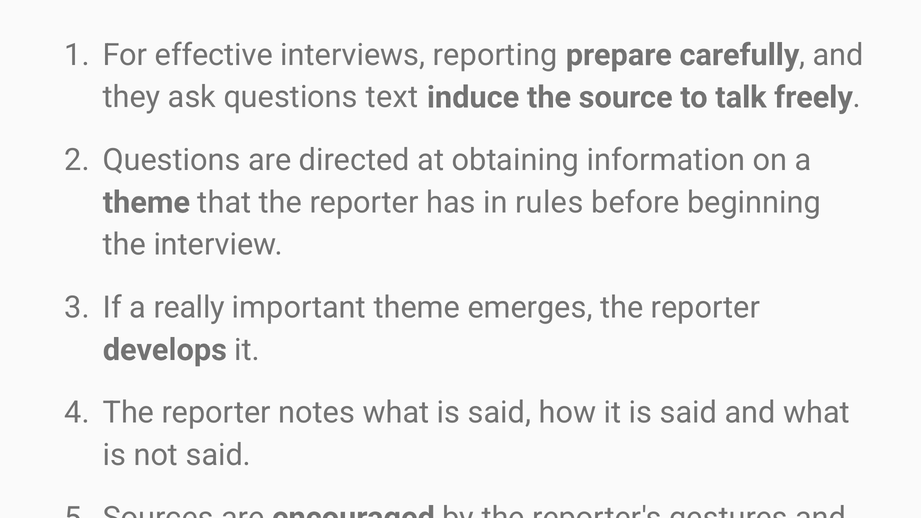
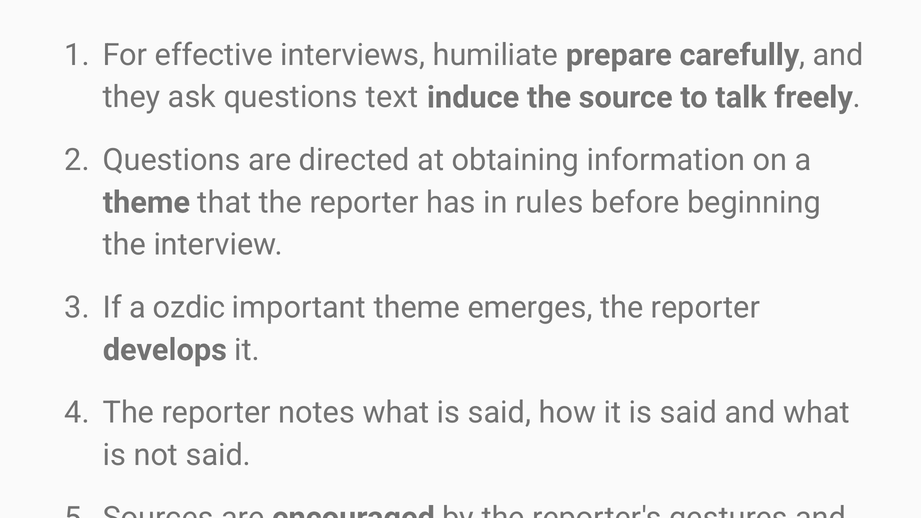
reporting: reporting -> humiliate
really: really -> ozdic
